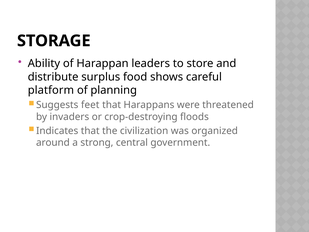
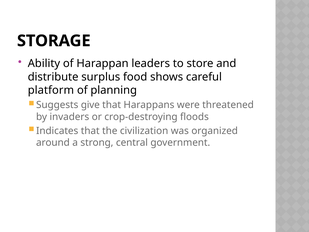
feet: feet -> give
